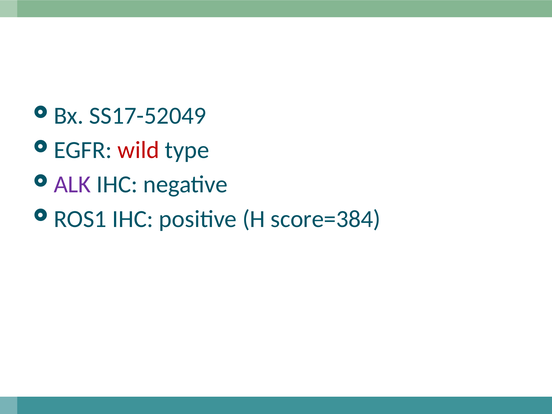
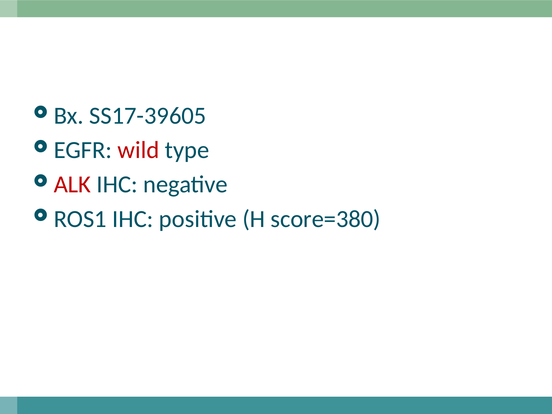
SS17-52049: SS17-52049 -> SS17-39605
ALK colour: purple -> red
score=384: score=384 -> score=380
